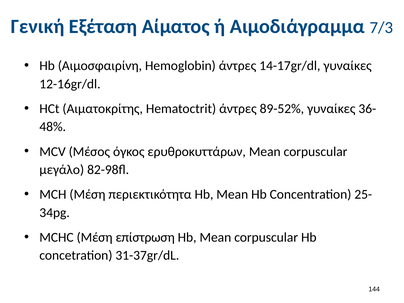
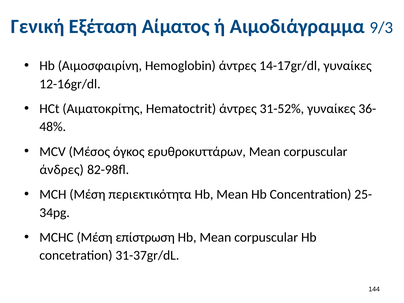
7/3: 7/3 -> 9/3
89-52%: 89-52% -> 31-52%
μεγάλο: μεγάλο -> άνδρες
